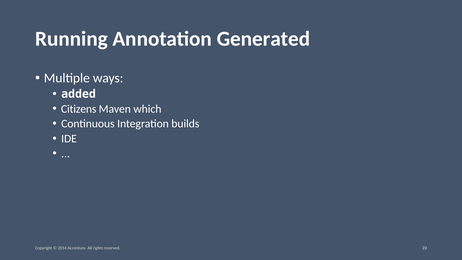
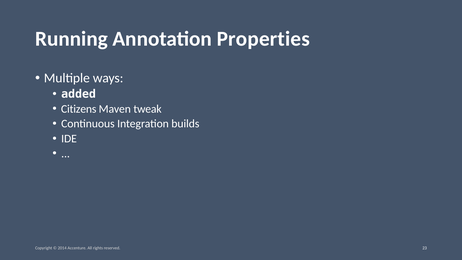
Generated: Generated -> Properties
which: which -> tweak
